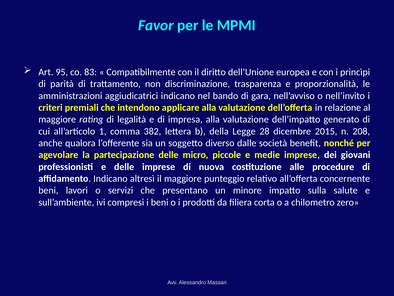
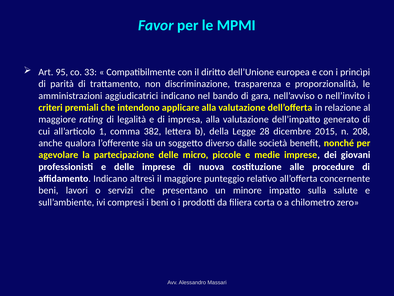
83: 83 -> 33
